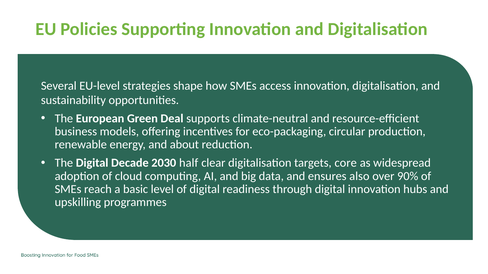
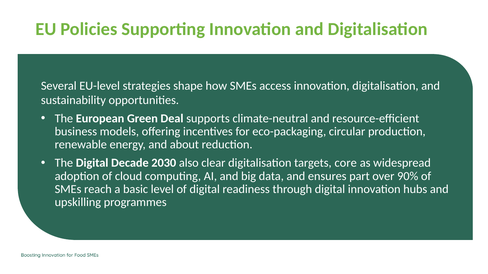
half: half -> also
also: also -> part
